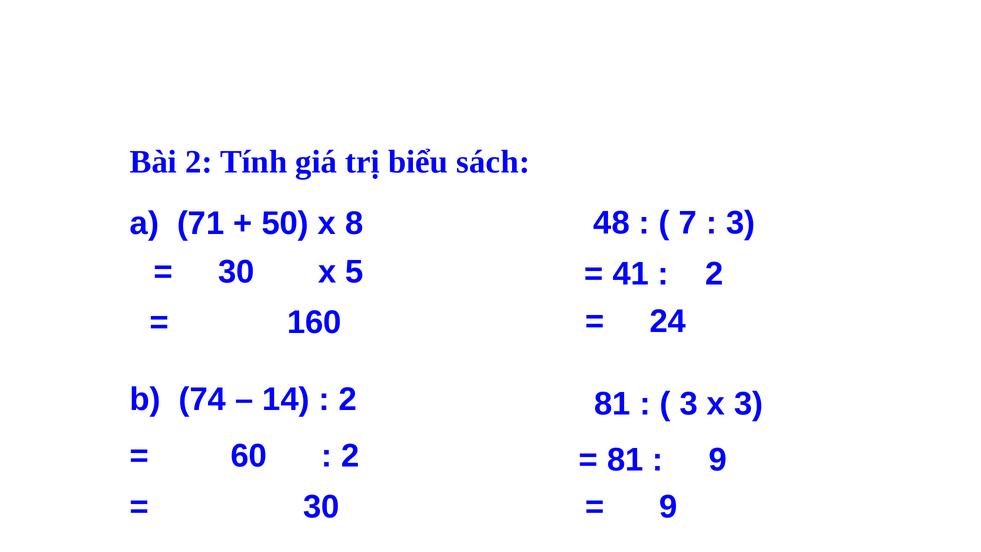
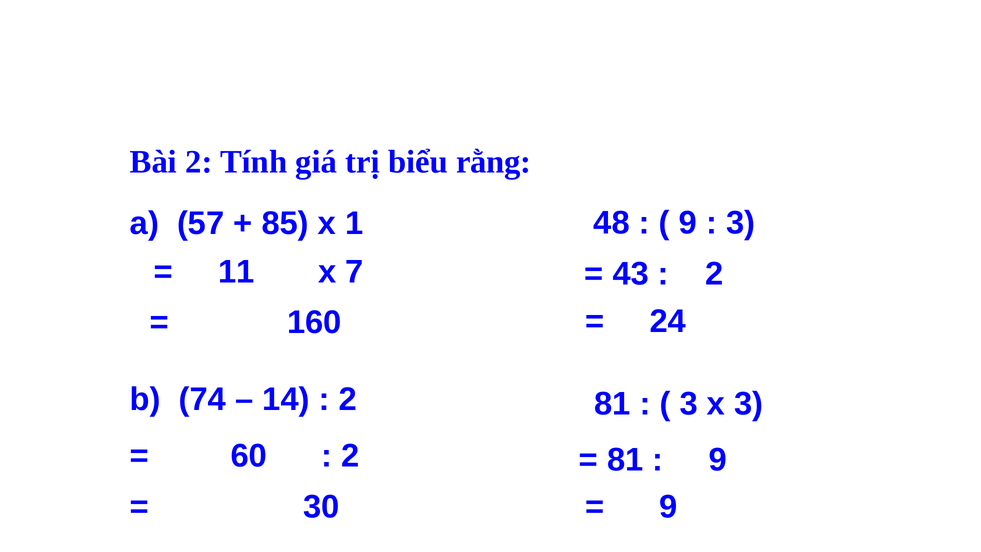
sách: sách -> rằng
7 at (688, 223): 7 -> 9
71: 71 -> 57
50: 50 -> 85
8: 8 -> 1
30 at (236, 272): 30 -> 11
5: 5 -> 7
41: 41 -> 43
